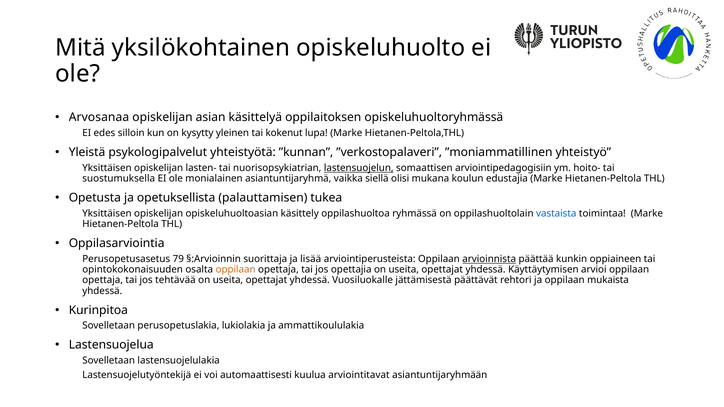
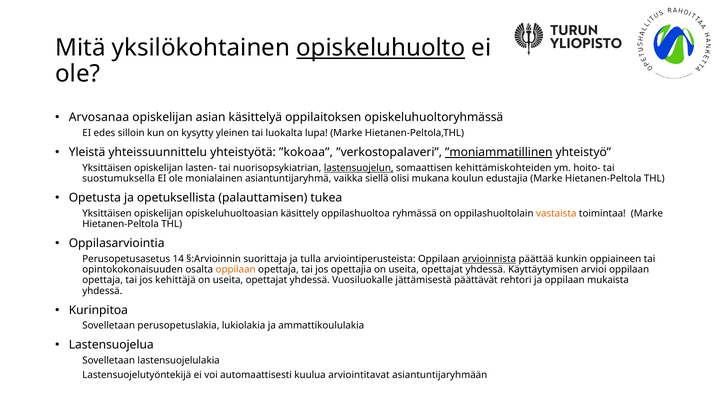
opiskeluhuolto underline: none -> present
kokenut: kokenut -> luokalta
psykologipalvelut: psykologipalvelut -> yhteissuunnittelu
”kunnan: ”kunnan -> ”kokoaa
”moniammatillinen underline: none -> present
arviointipedagogisiin: arviointipedagogisiin -> kehittämiskohteiden
vastaista colour: blue -> orange
79: 79 -> 14
lisää: lisää -> tulla
tehtävää: tehtävää -> kehittäjä
